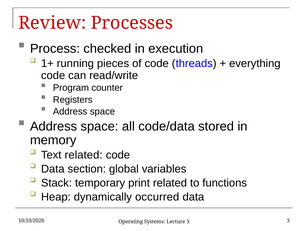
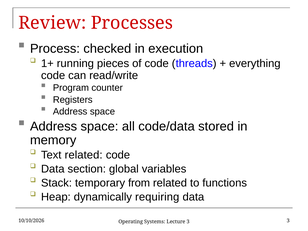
print: print -> from
occurred: occurred -> requiring
